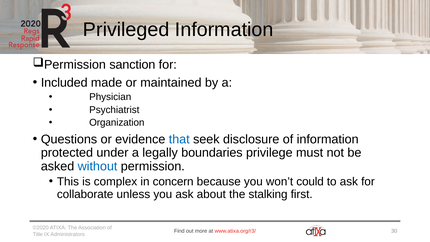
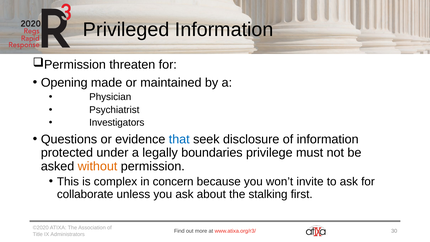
sanction: sanction -> threaten
Included: Included -> Opening
Organization: Organization -> Investigators
without colour: blue -> orange
could: could -> invite
